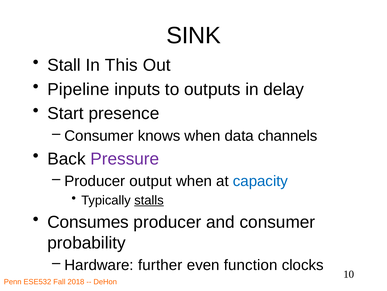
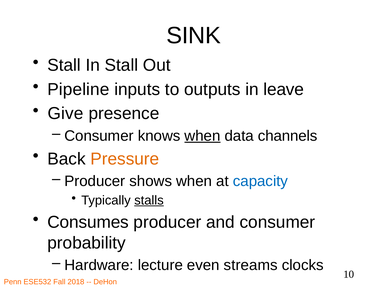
In This: This -> Stall
delay: delay -> leave
Start: Start -> Give
when at (202, 135) underline: none -> present
Pressure colour: purple -> orange
output: output -> shows
further: further -> lecture
function: function -> streams
